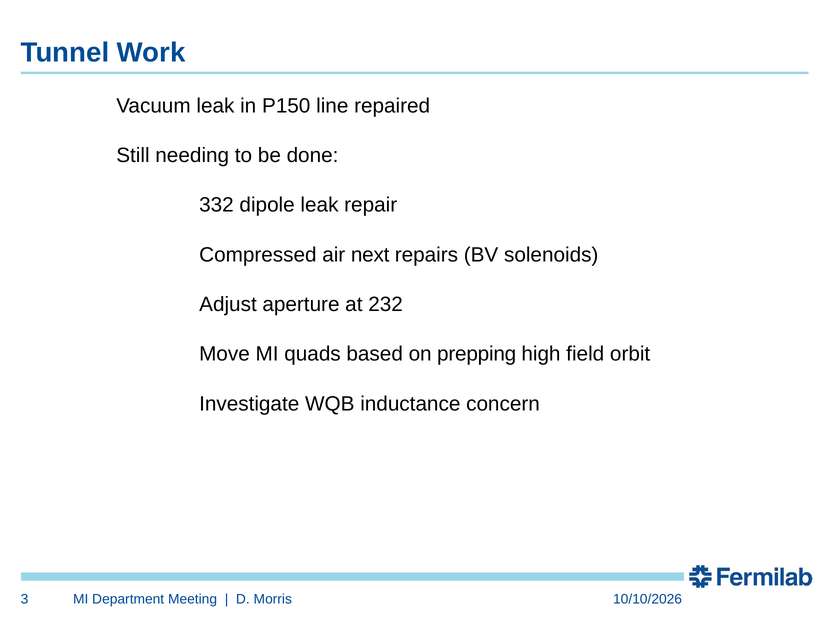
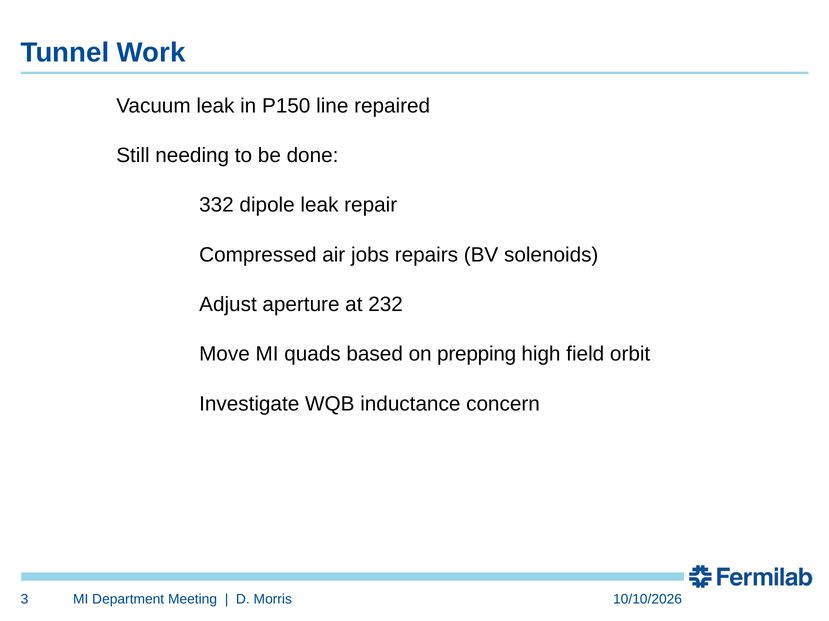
next: next -> jobs
